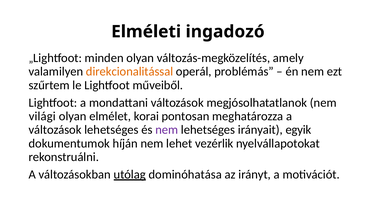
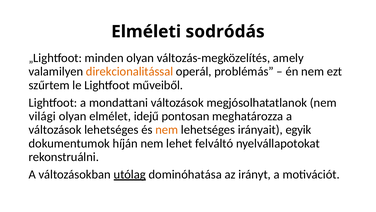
ingadozó: ingadozó -> sodródás
korai: korai -> idejű
nem at (167, 130) colour: purple -> orange
vezérlik: vezérlik -> felváltó
